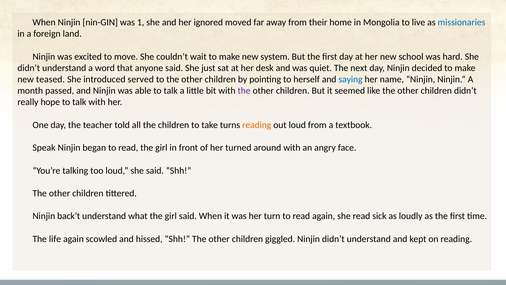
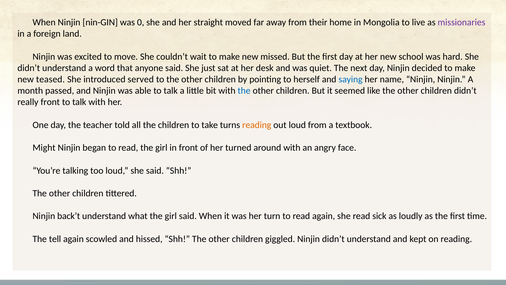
1: 1 -> 0
ignored: ignored -> straight
missionaries colour: blue -> purple
system: system -> missed
the at (244, 91) colour: purple -> blue
really hope: hope -> front
Speak: Speak -> Might
life: life -> tell
